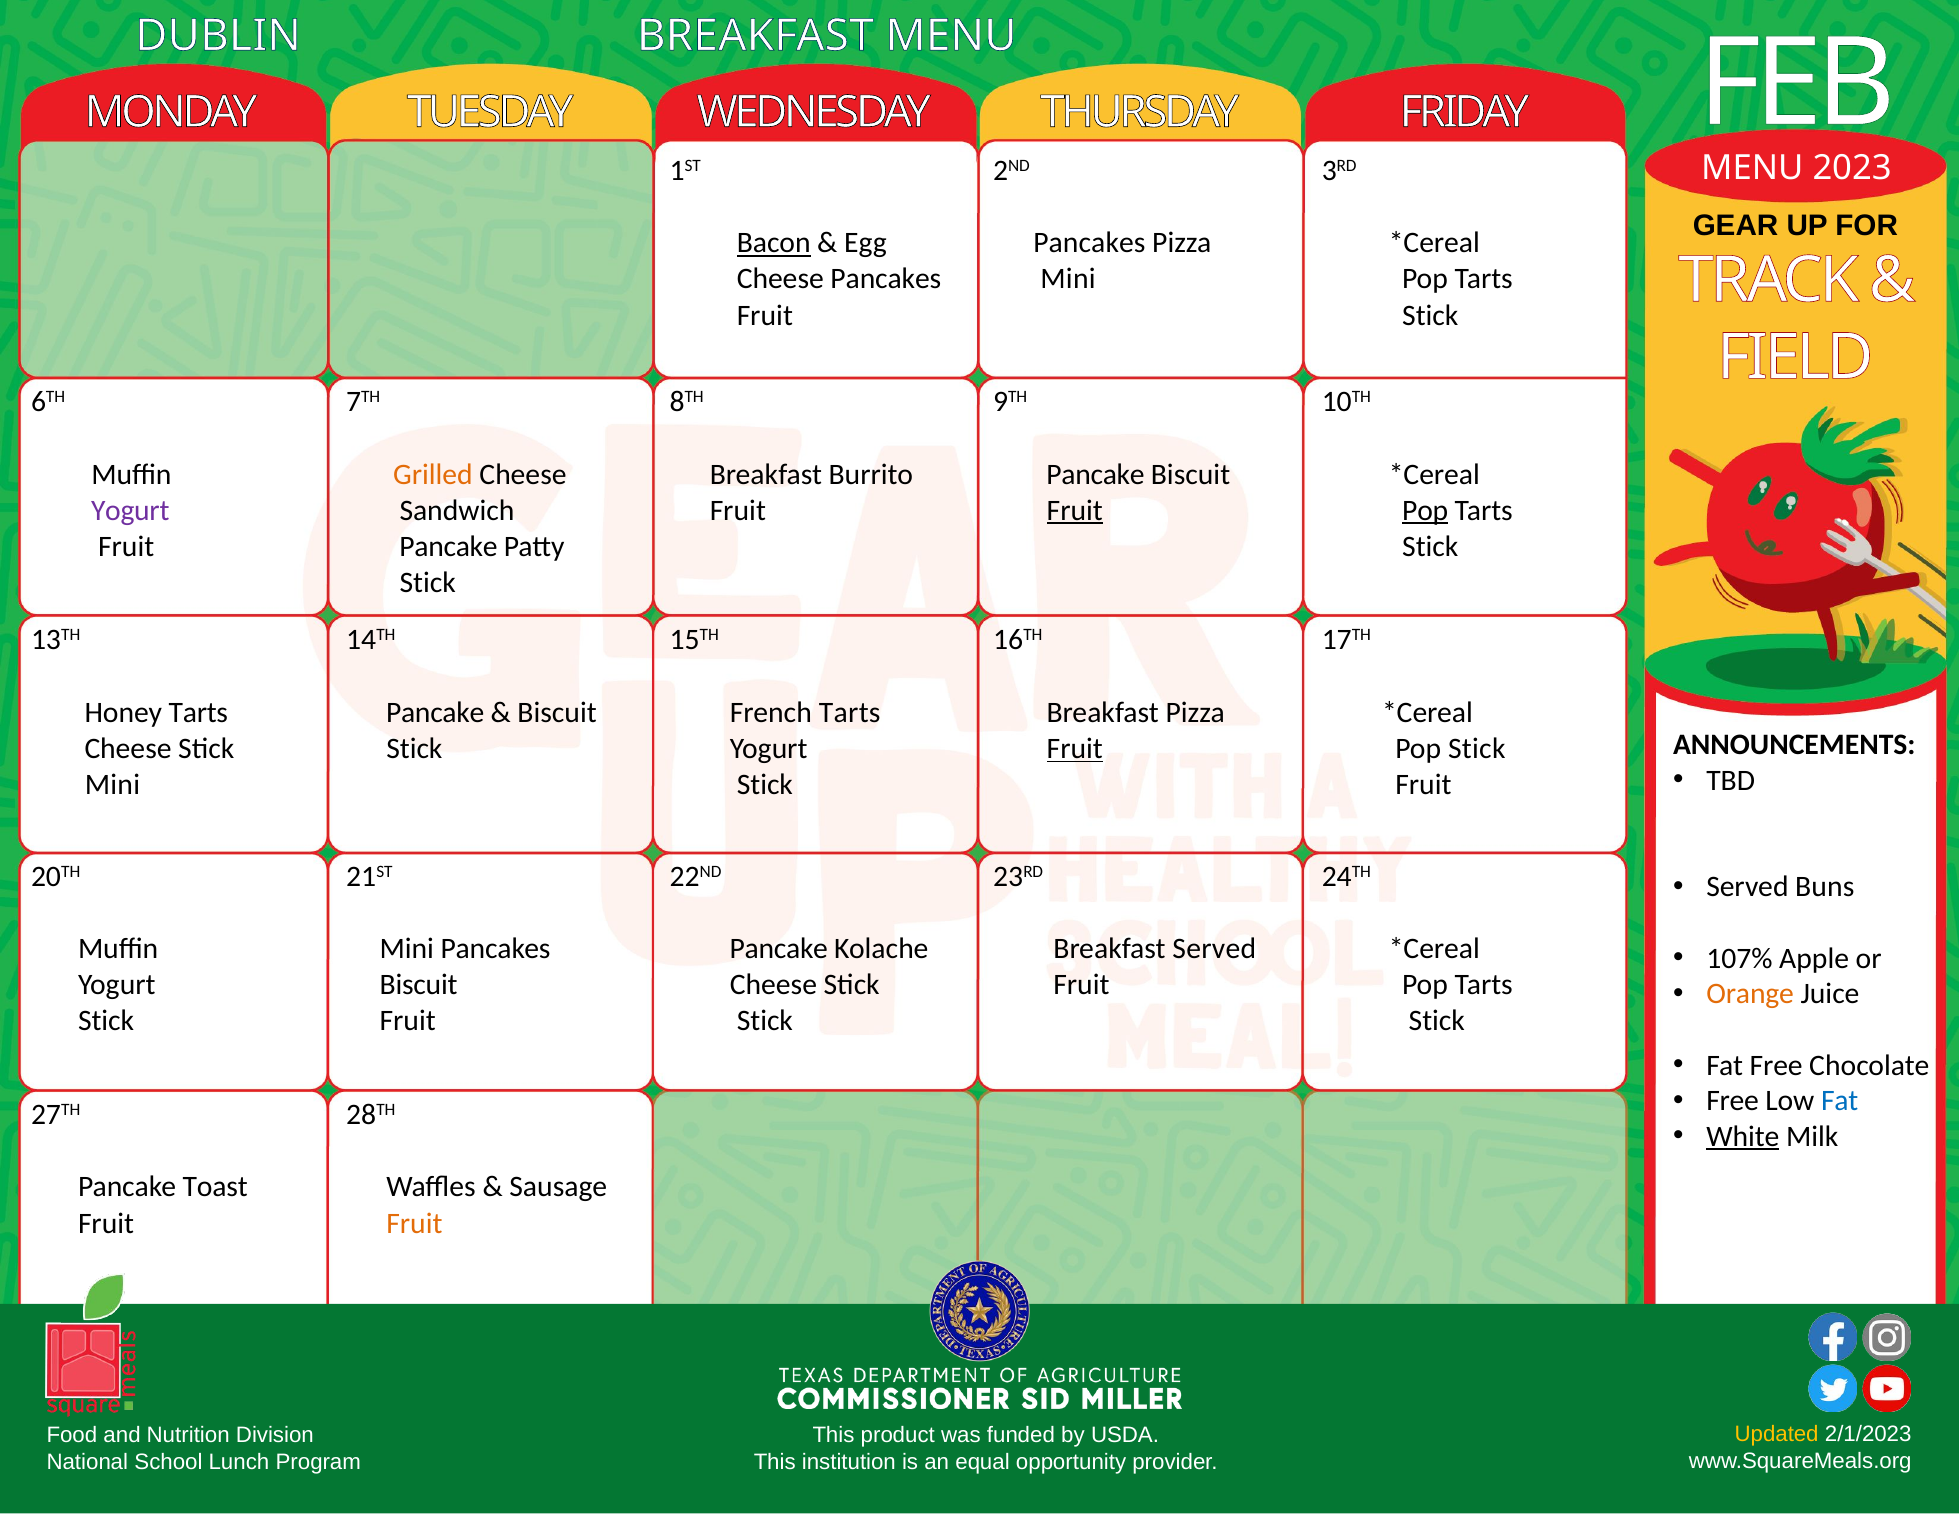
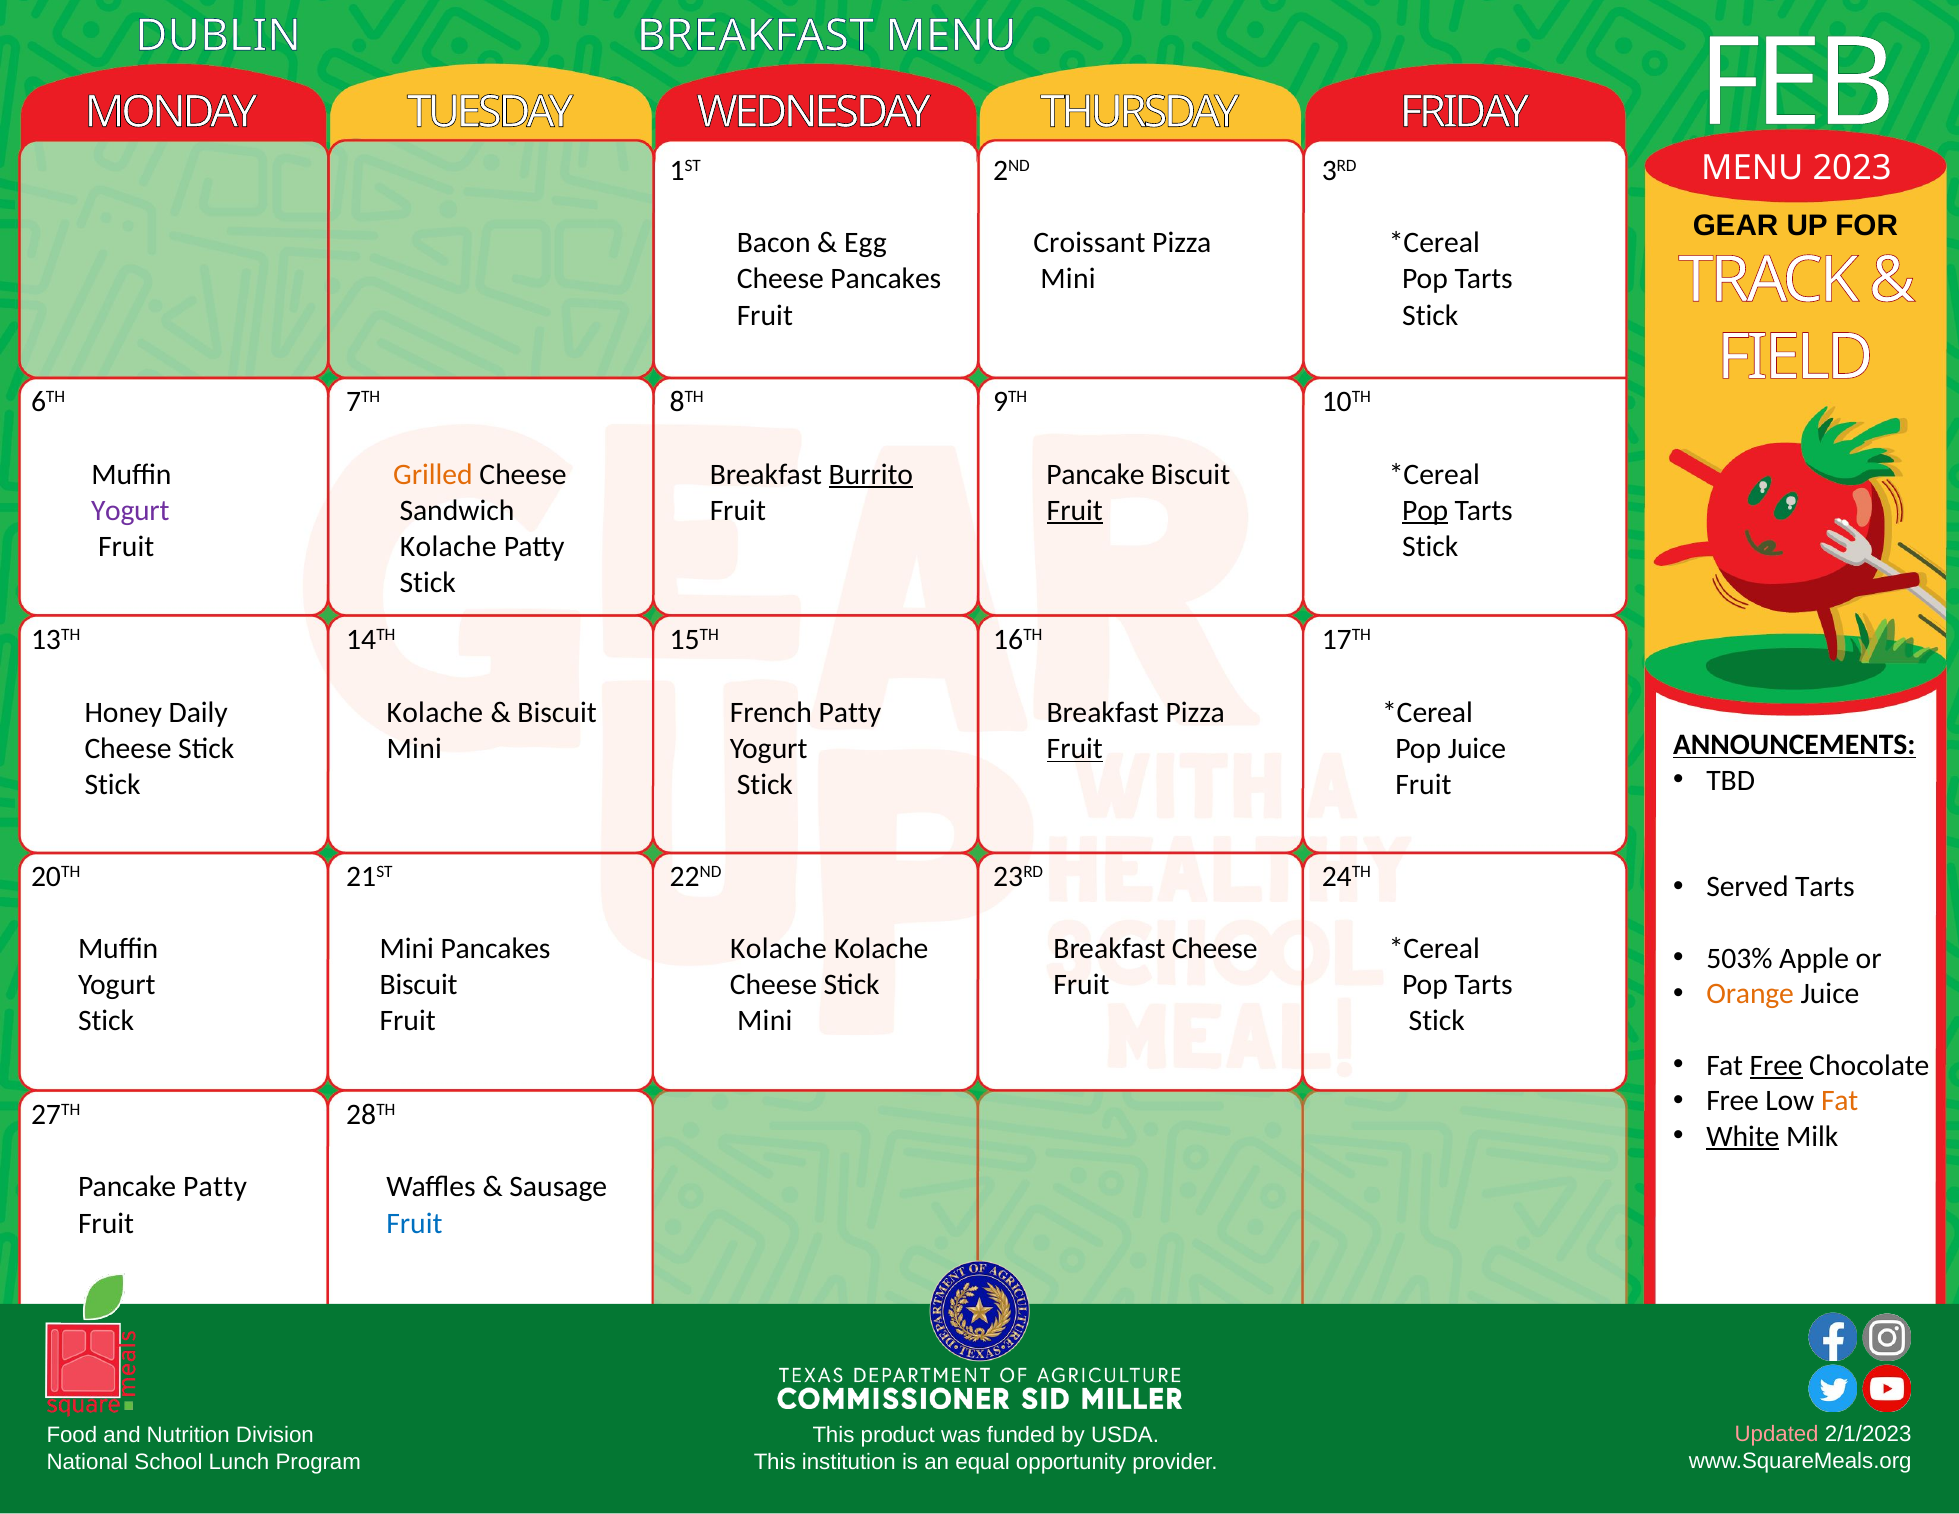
Bacon underline: present -> none
Pancakes at (1089, 243): Pancakes -> Croissant
Burrito underline: none -> present
Pancake at (449, 547): Pancake -> Kolache
Honey Tarts: Tarts -> Daily
Pancake at (435, 712): Pancake -> Kolache
French Tarts: Tarts -> Patty
ANNOUNCEMENTS underline: none -> present
Stick at (414, 749): Stick -> Mini
Pop Stick: Stick -> Juice
Mini at (112, 785): Mini -> Stick
Served Buns: Buns -> Tarts
Pancake at (779, 949): Pancake -> Kolache
Breakfast Served: Served -> Cheese
107%: 107% -> 503%
Stick at (765, 1021): Stick -> Mini
Free at (1776, 1065) underline: none -> present
Fat at (1840, 1101) colour: blue -> orange
Pancake Toast: Toast -> Patty
Fruit at (414, 1223) colour: orange -> blue
Updated colour: yellow -> pink
